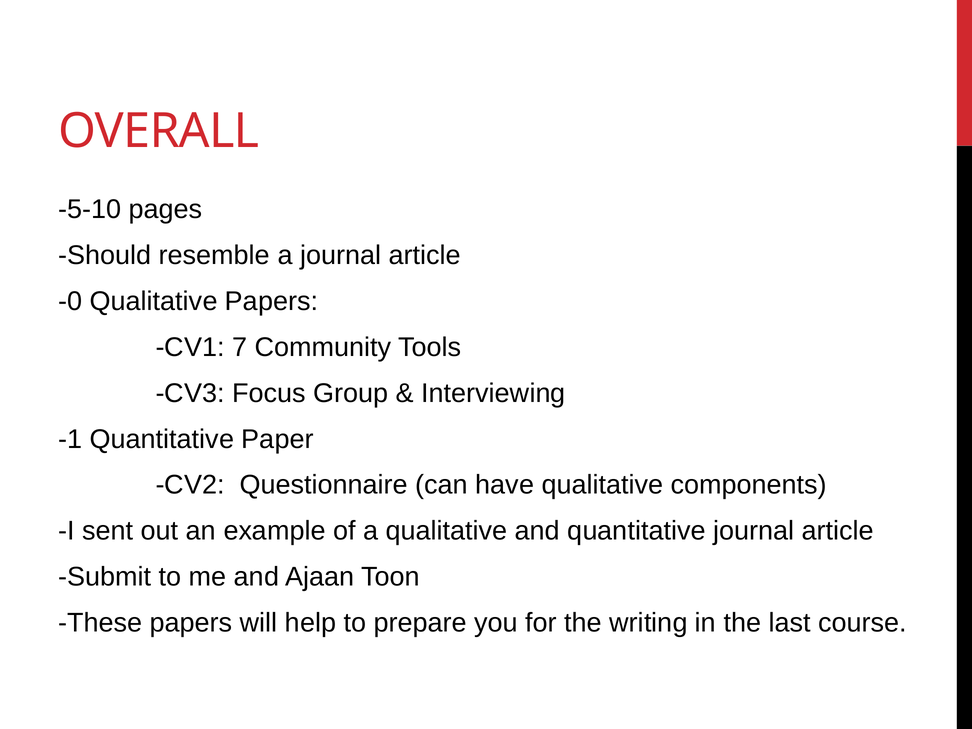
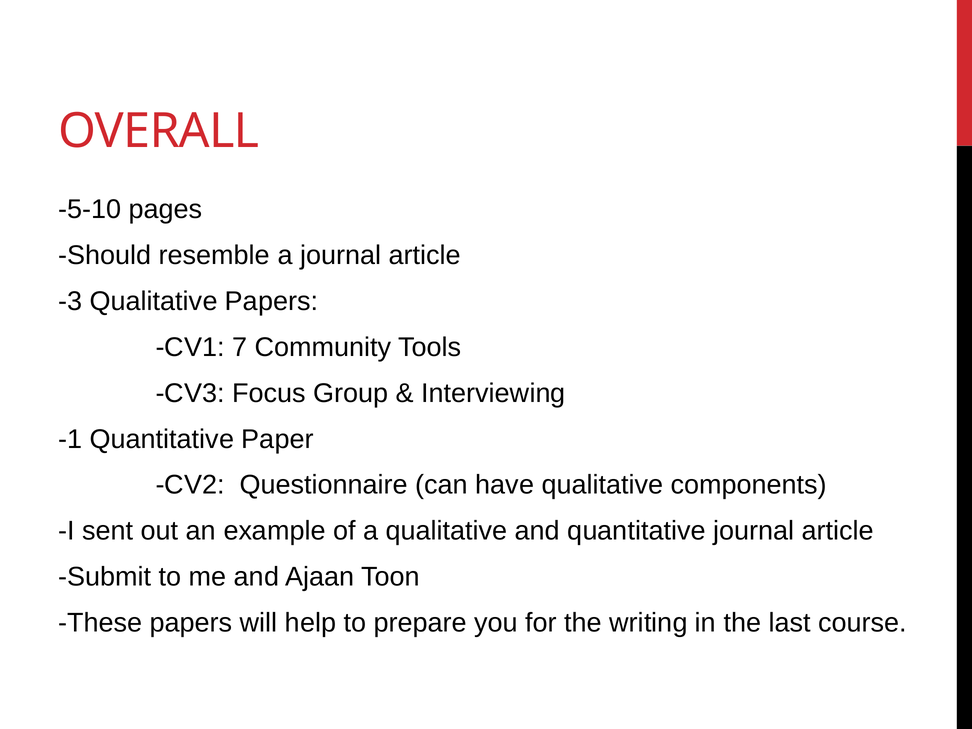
-0: -0 -> -3
